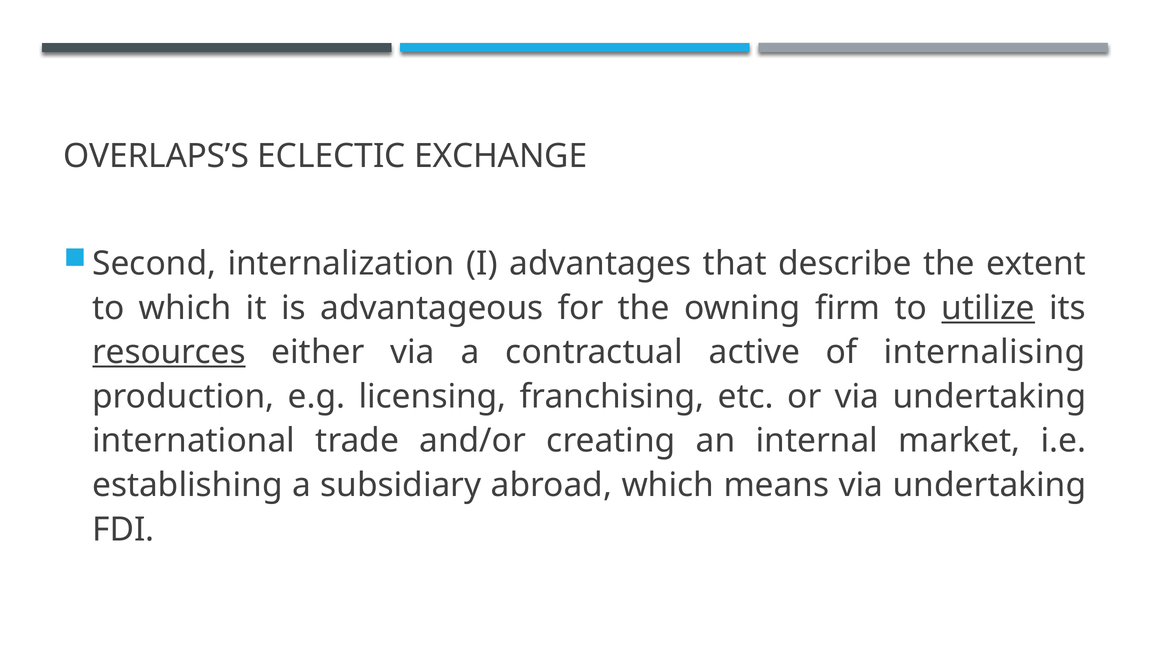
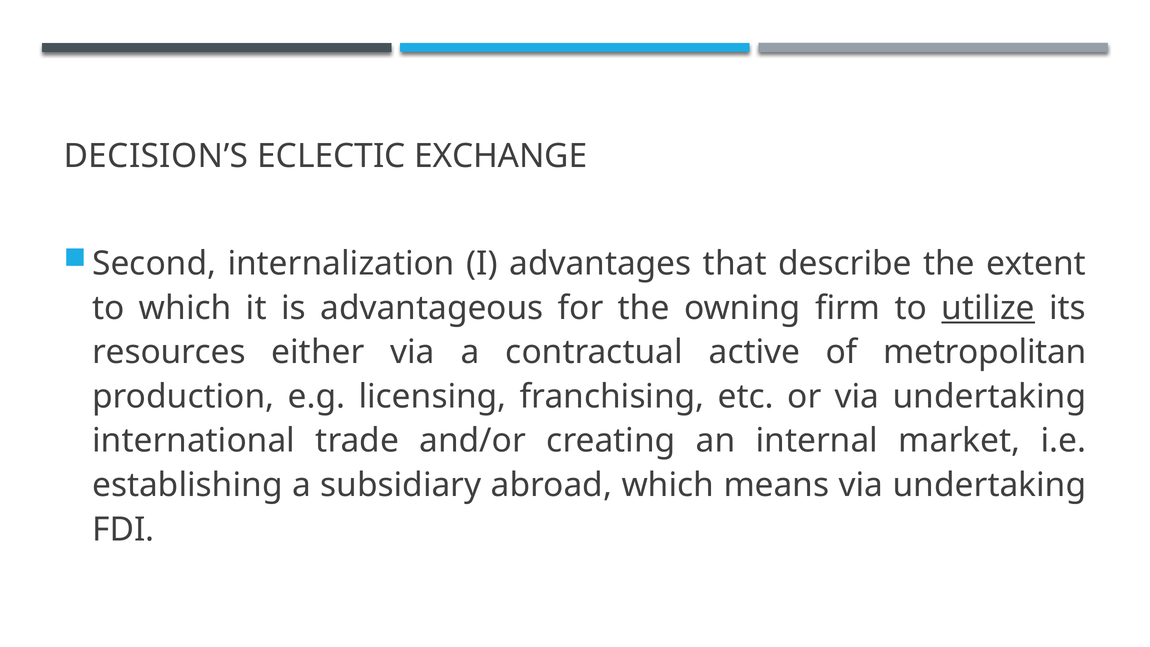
OVERLAPS’S: OVERLAPS’S -> DECISION’S
resources underline: present -> none
internalising: internalising -> metropolitan
